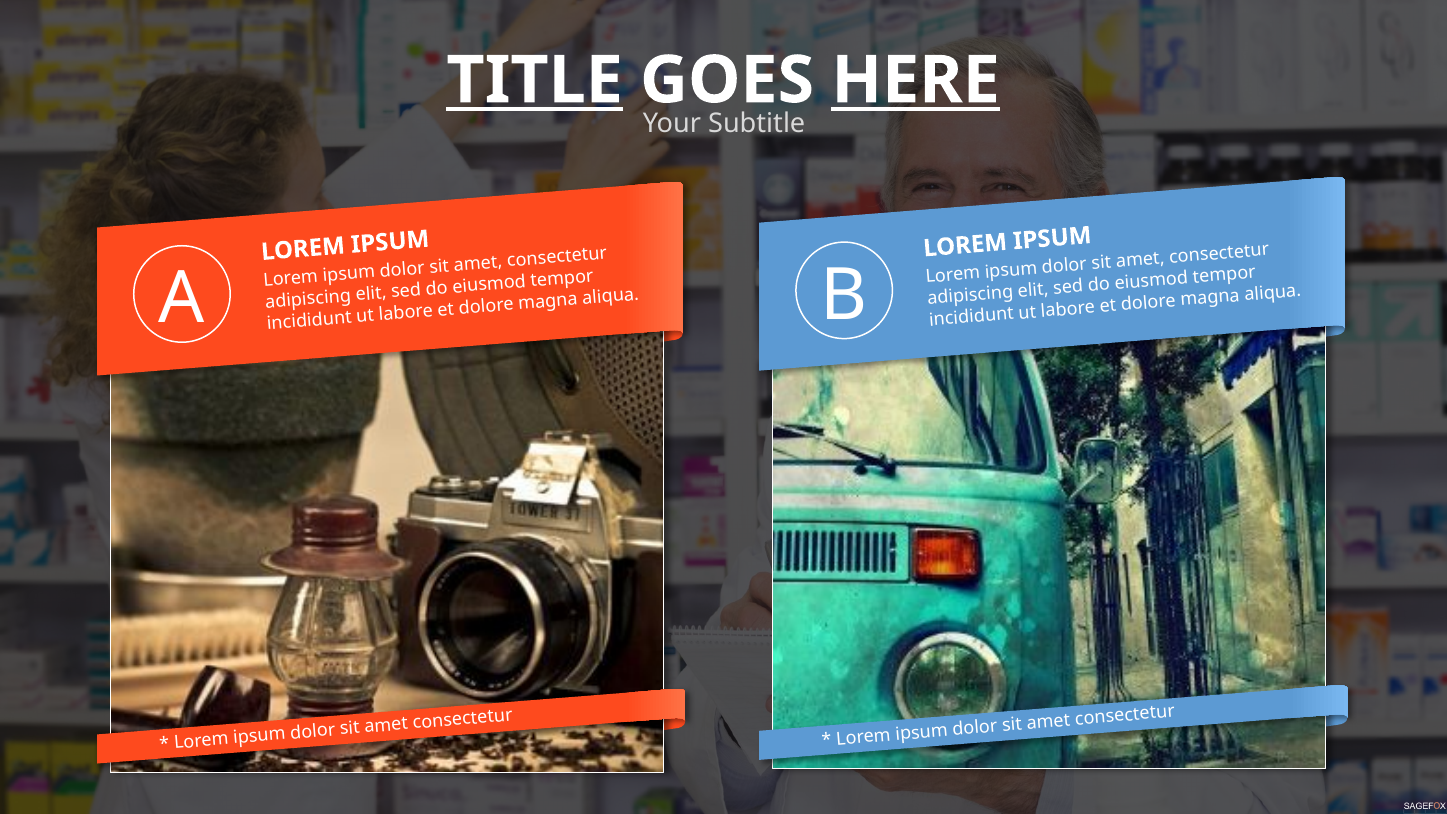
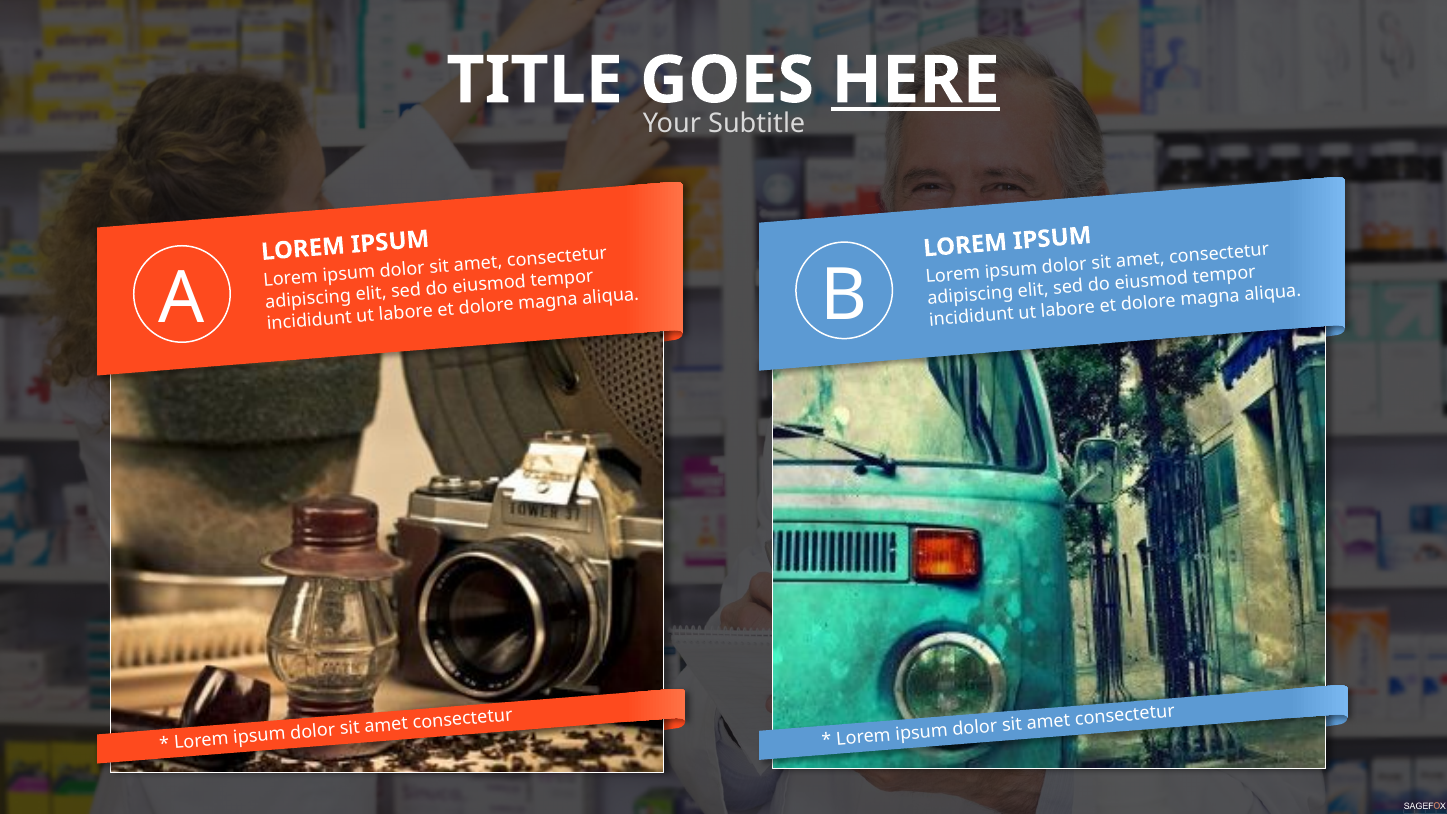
TITLE underline: present -> none
